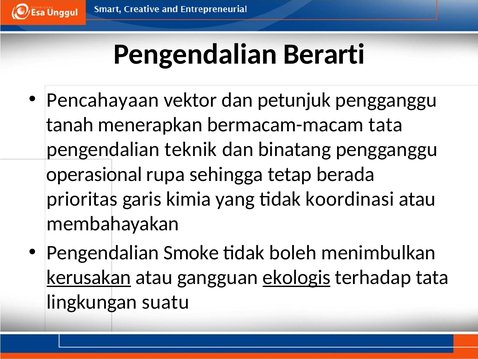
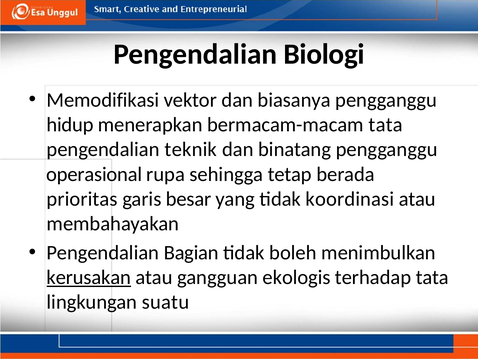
Berarti: Berarti -> Biologi
Pencahayaan: Pencahayaan -> Memodifikasi
petunjuk: petunjuk -> biasanya
tanah: tanah -> hidup
kimia: kimia -> besar
Smoke: Smoke -> Bagian
ekologis underline: present -> none
